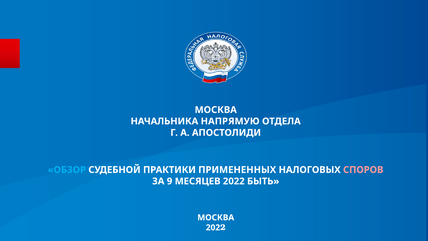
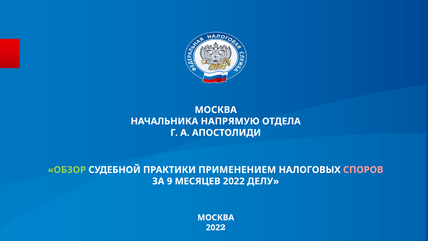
ОБЗОР colour: light blue -> light green
ПРИМЕНЕННЫХ: ПРИМЕНЕННЫХ -> ПРИМЕНЕНИЕМ
БЫТЬ: БЫТЬ -> ДЕЛУ
